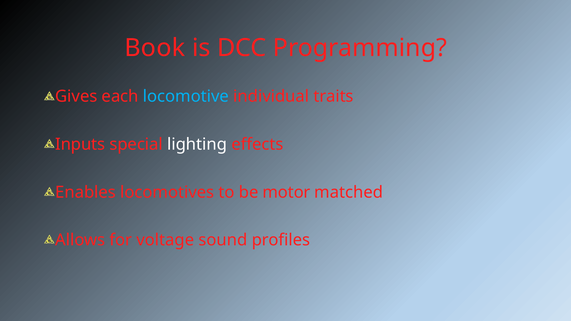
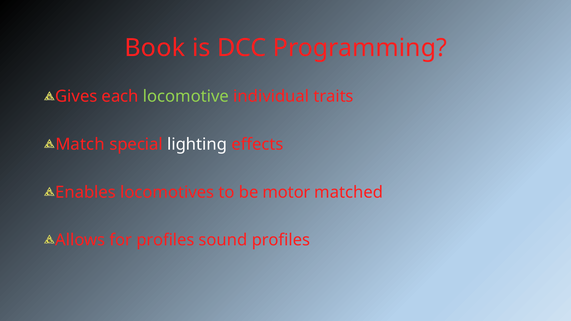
locomotive colour: light blue -> light green
Inputs: Inputs -> Match
for voltage: voltage -> profiles
